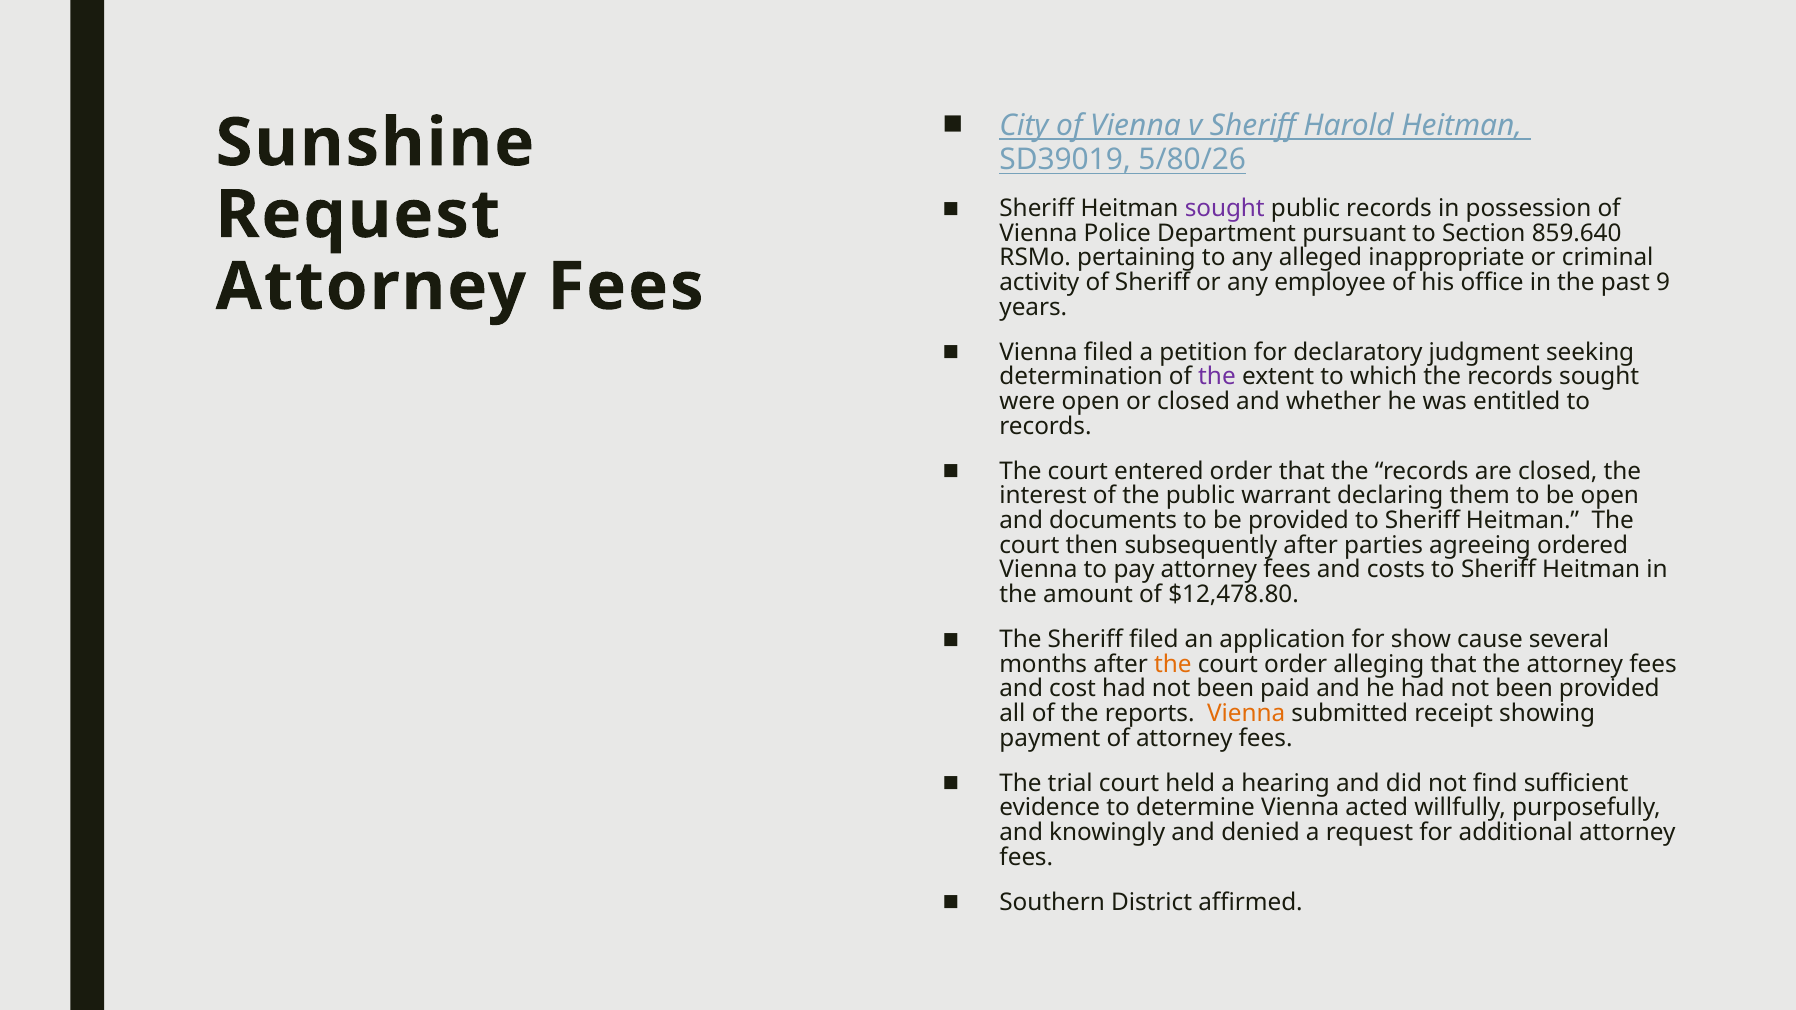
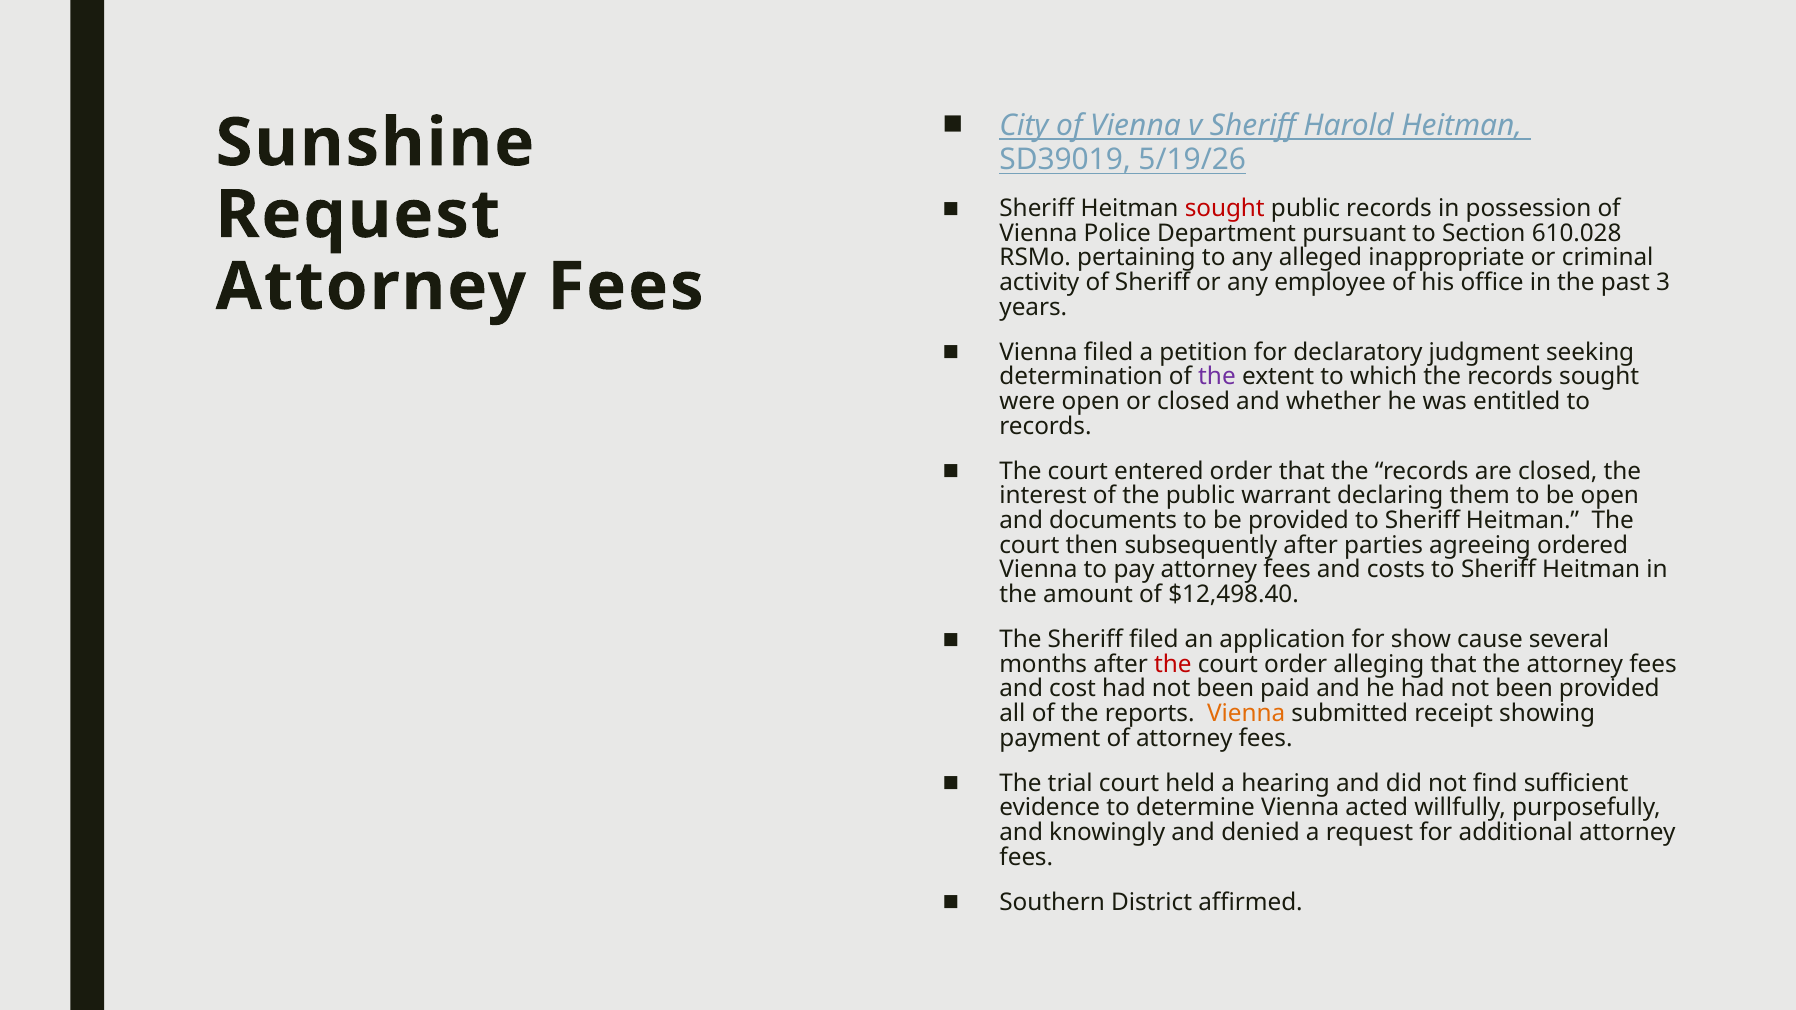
5/80/26: 5/80/26 -> 5/19/26
sought at (1225, 208) colour: purple -> red
859.640: 859.640 -> 610.028
9: 9 -> 3
$12,478.80: $12,478.80 -> $12,498.40
the at (1173, 664) colour: orange -> red
